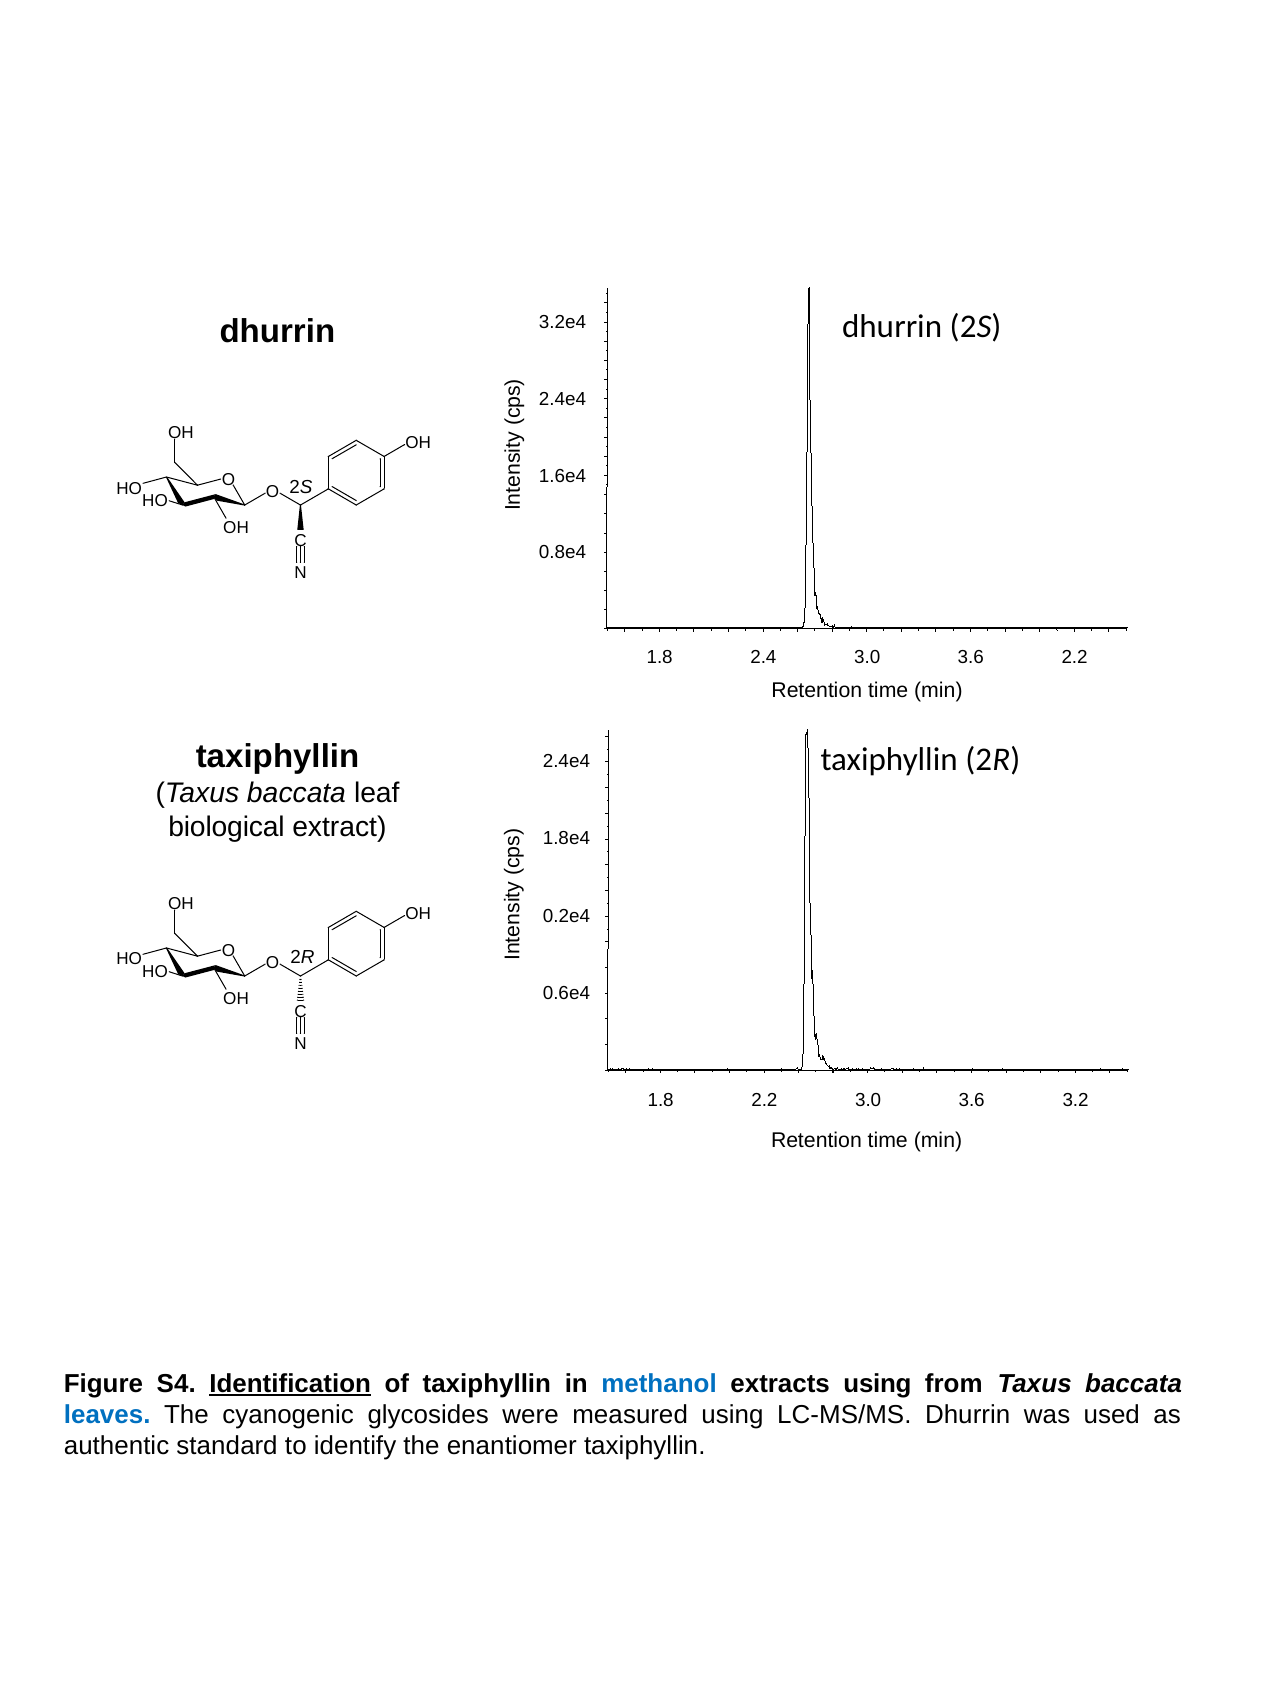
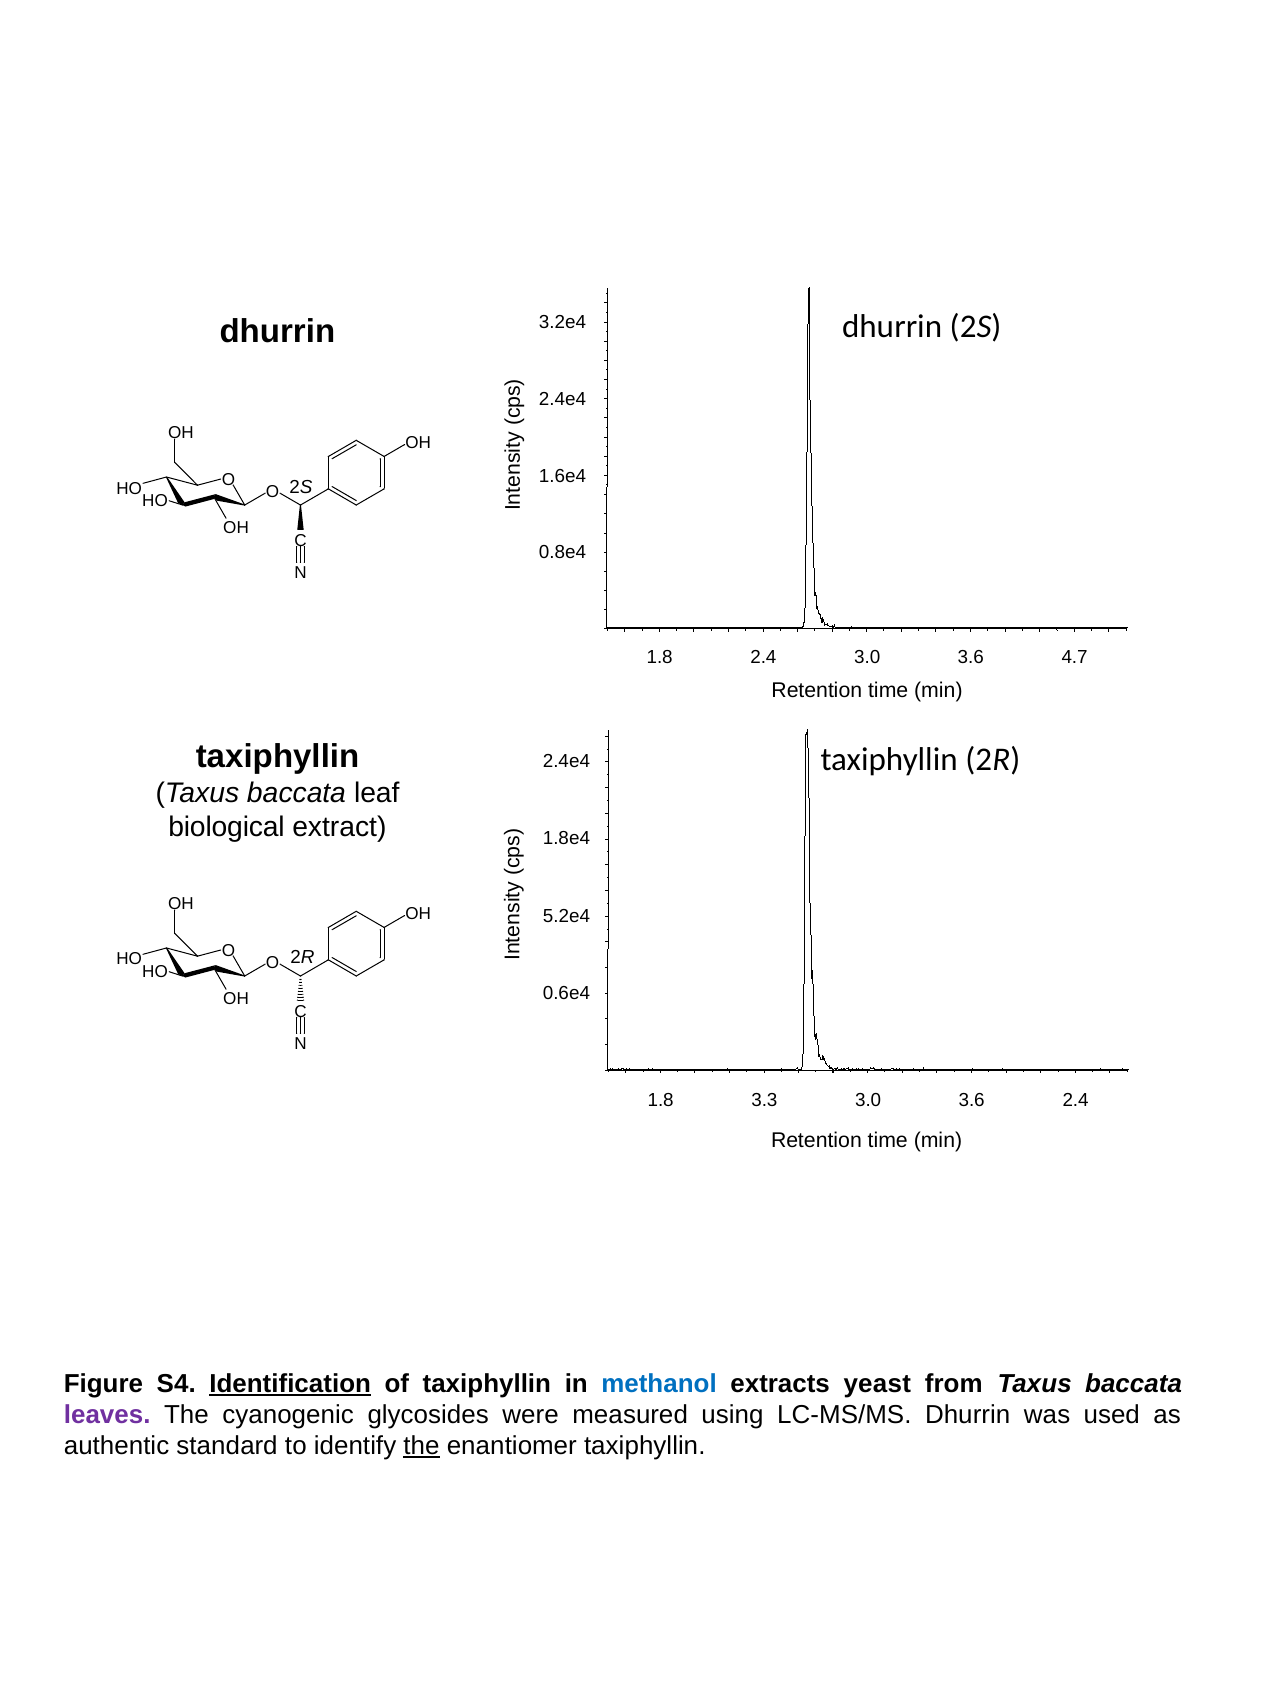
3.6 2.2: 2.2 -> 4.7
0.2e4: 0.2e4 -> 5.2e4
1.8 2.2: 2.2 -> 3.3
3.6 3.2: 3.2 -> 2.4
extracts using: using -> yeast
leaves colour: blue -> purple
the at (421, 1446) underline: none -> present
